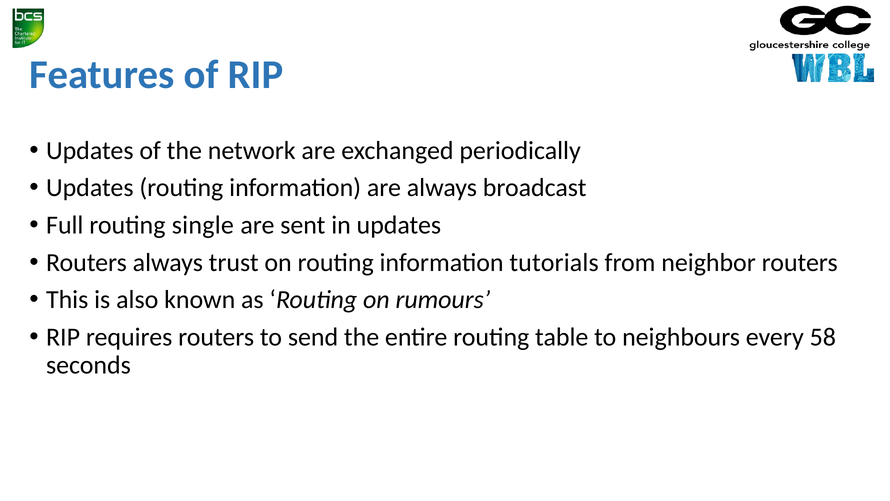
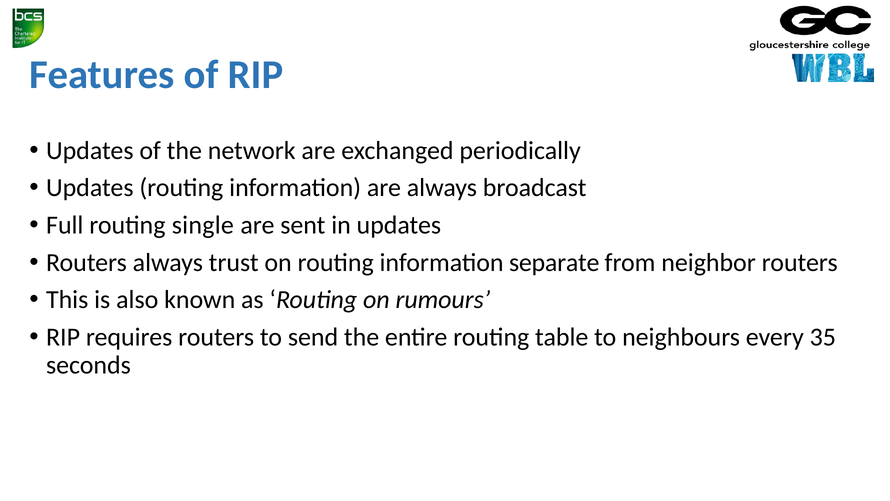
tutorials: tutorials -> separate
58: 58 -> 35
